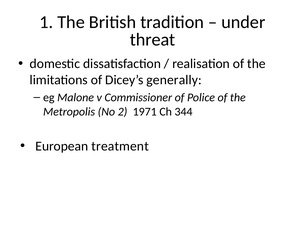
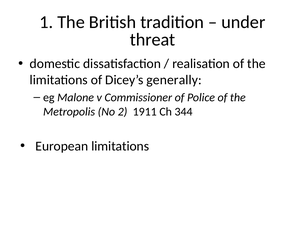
1971: 1971 -> 1911
European treatment: treatment -> limitations
